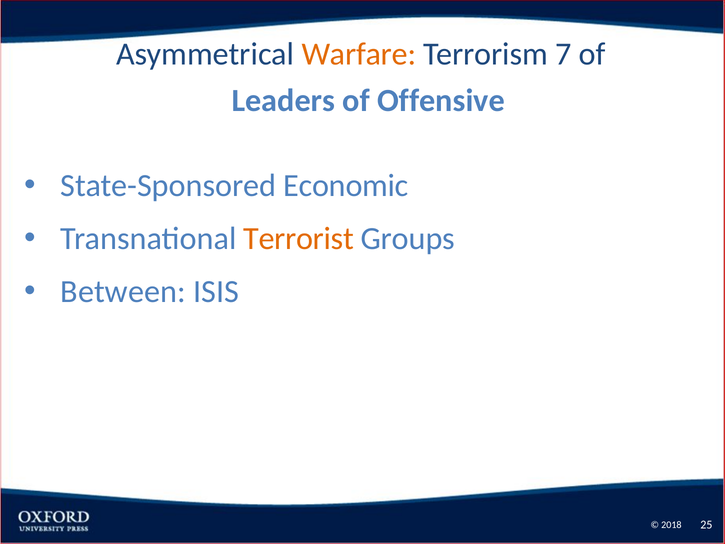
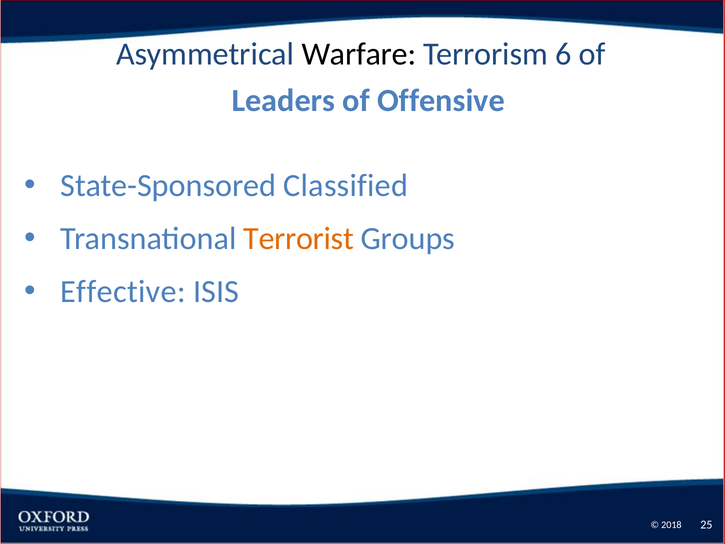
Warfare colour: orange -> black
7: 7 -> 6
Economic: Economic -> Classified
Between: Between -> Effective
